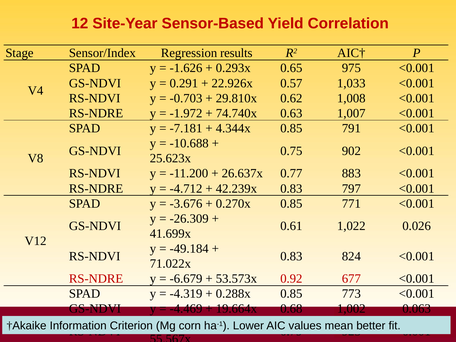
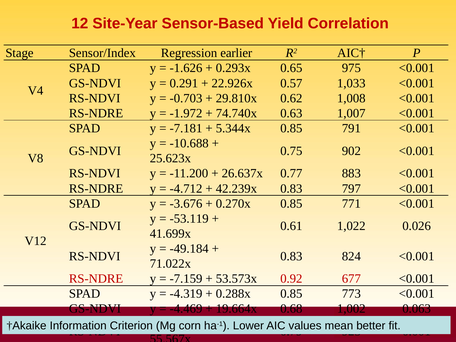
results: results -> earlier
4.344x: 4.344x -> 5.344x
-26.309: -26.309 -> -53.119
-6.679: -6.679 -> -7.159
